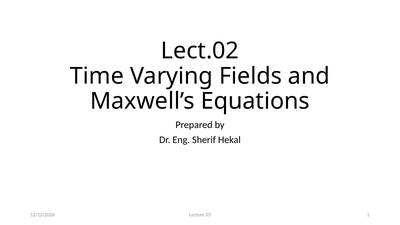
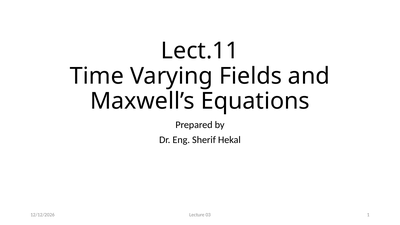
Lect.02: Lect.02 -> Lect.11
